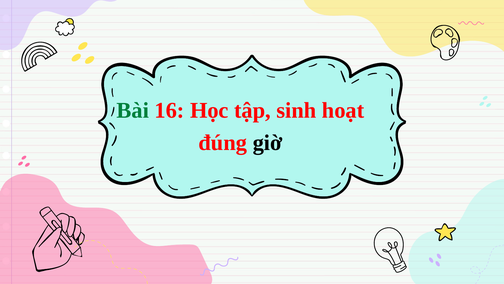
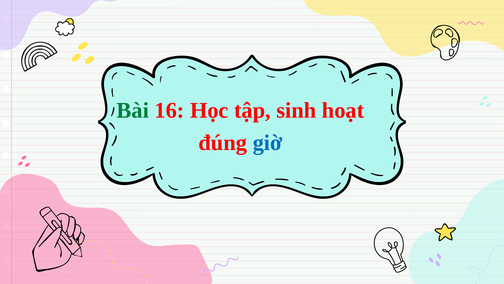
giờ colour: black -> blue
